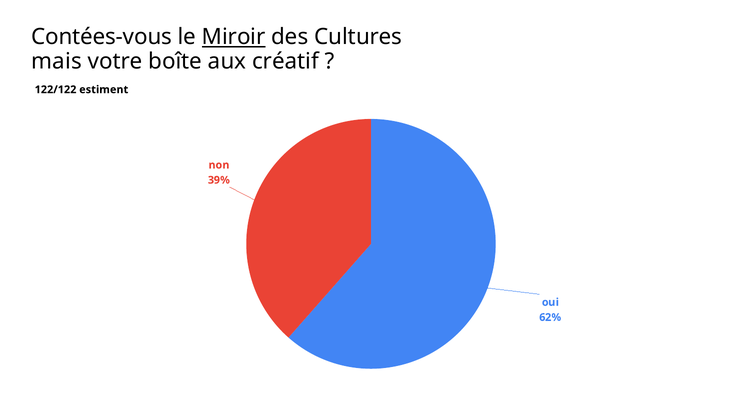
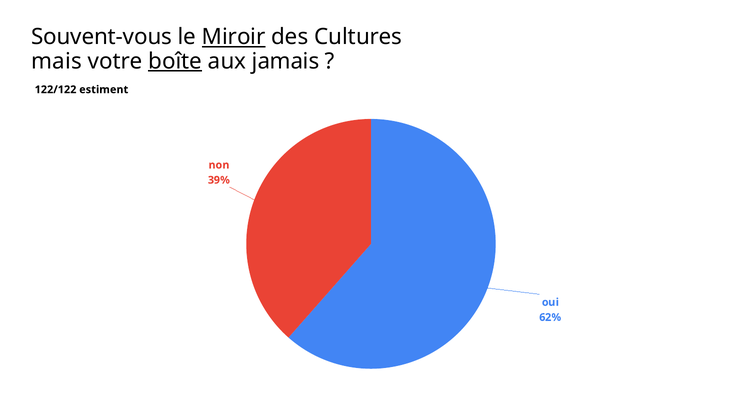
Contées-vous: Contées-vous -> Souvent-vous
boîte underline: none -> present
créatif: créatif -> jamais
